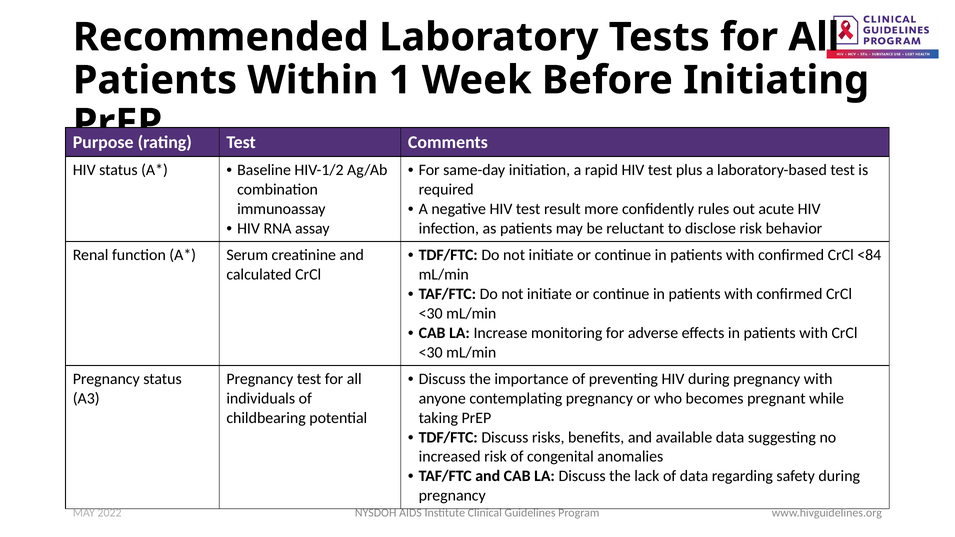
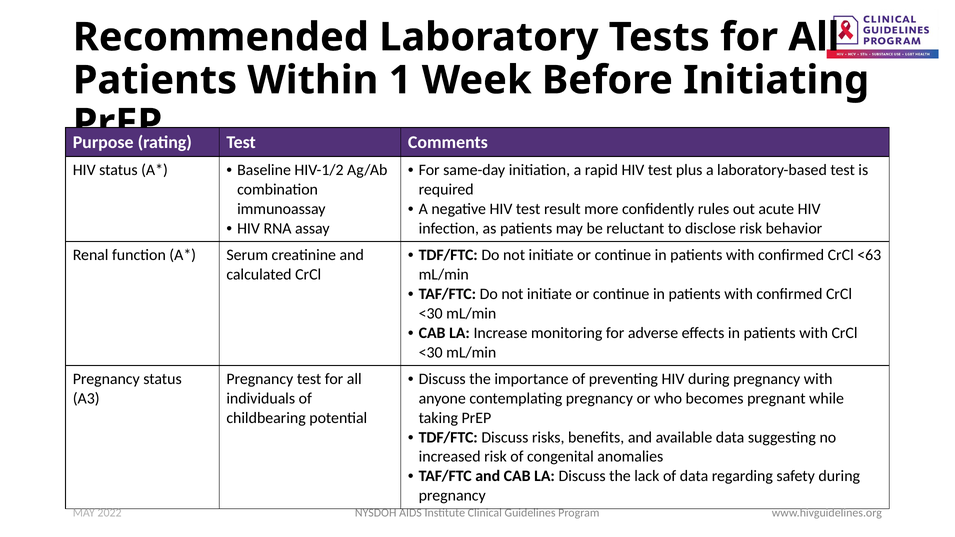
<84: <84 -> <63
